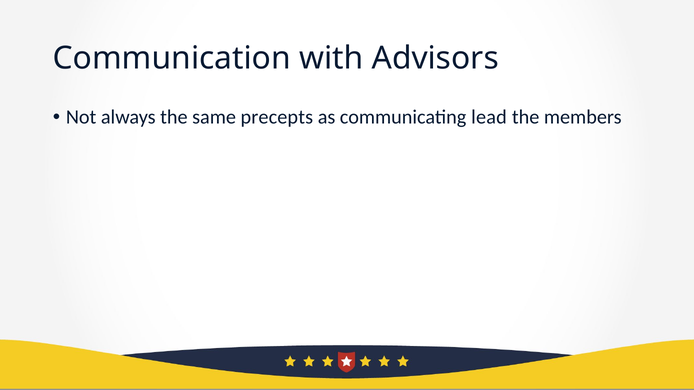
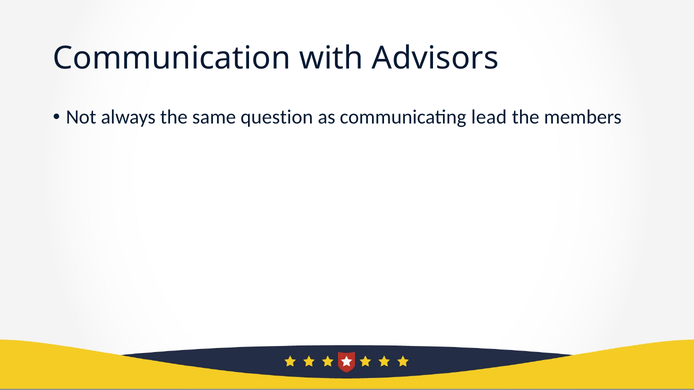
precepts: precepts -> question
